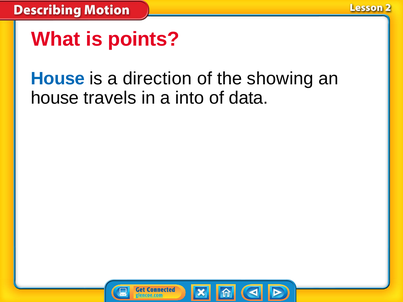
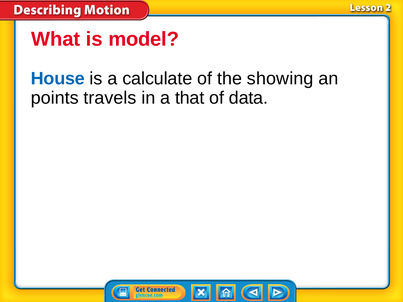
points: points -> model
direction: direction -> calculate
house at (55, 98): house -> points
into: into -> that
